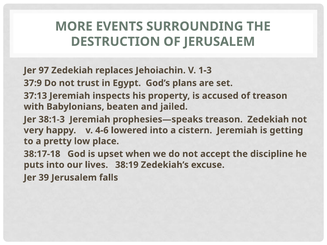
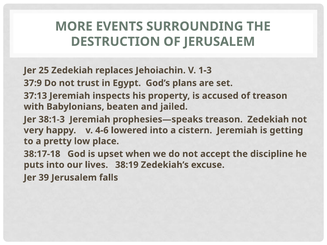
97: 97 -> 25
